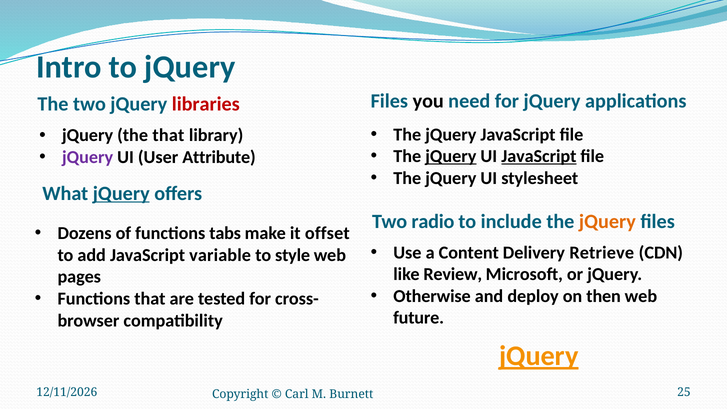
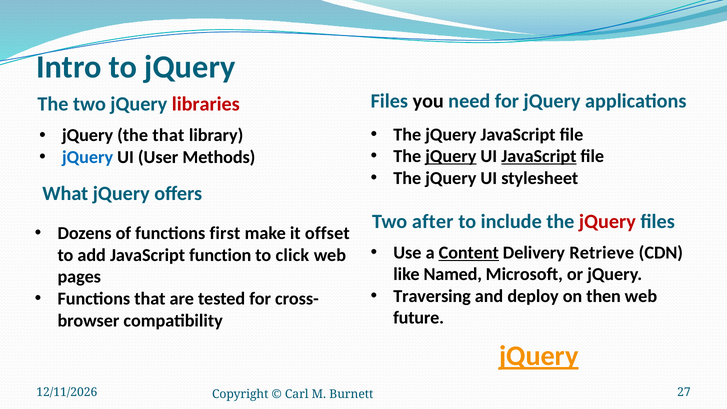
jQuery at (88, 157) colour: purple -> blue
Attribute: Attribute -> Methods
jQuery at (121, 193) underline: present -> none
radio: radio -> after
jQuery at (607, 222) colour: orange -> red
tabs: tabs -> first
Content underline: none -> present
variable: variable -> function
style: style -> click
Review: Review -> Named
Otherwise: Otherwise -> Traversing
25: 25 -> 27
